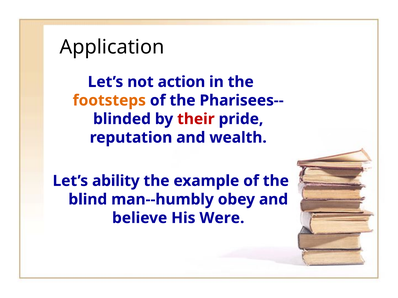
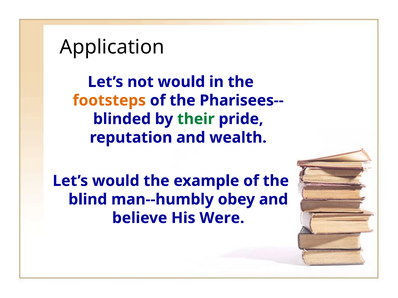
not action: action -> would
their colour: red -> green
Let’s ability: ability -> would
